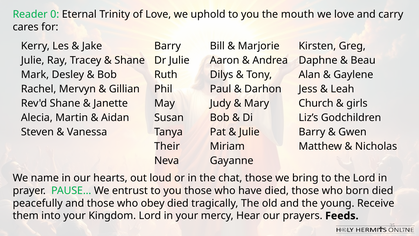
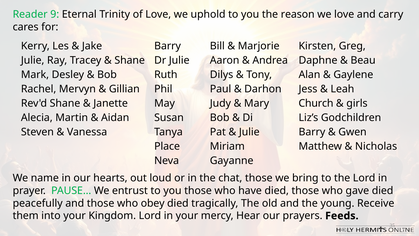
0: 0 -> 9
mouth: mouth -> reason
Their: Their -> Place
born: born -> gave
